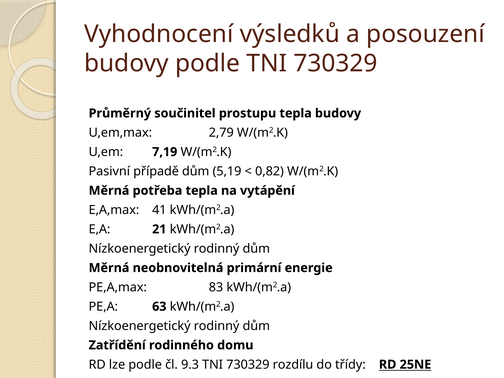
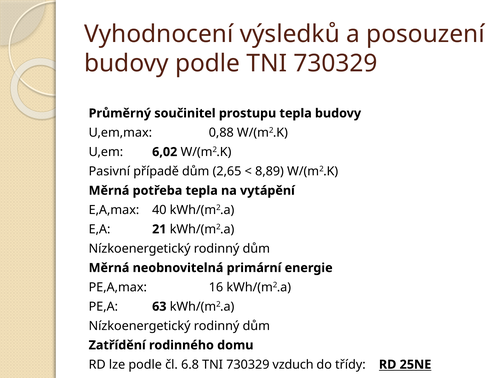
2,79: 2,79 -> 0,88
7,19: 7,19 -> 6,02
5,19: 5,19 -> 2,65
0,82: 0,82 -> 8,89
41: 41 -> 40
83: 83 -> 16
9.3: 9.3 -> 6.8
rozdílu: rozdílu -> vzduch
